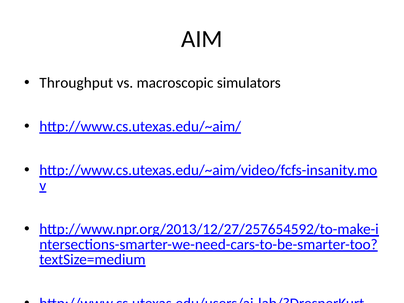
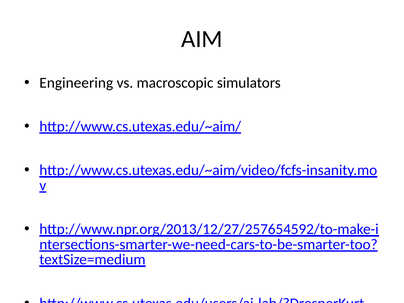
Throughput: Throughput -> Engineering
